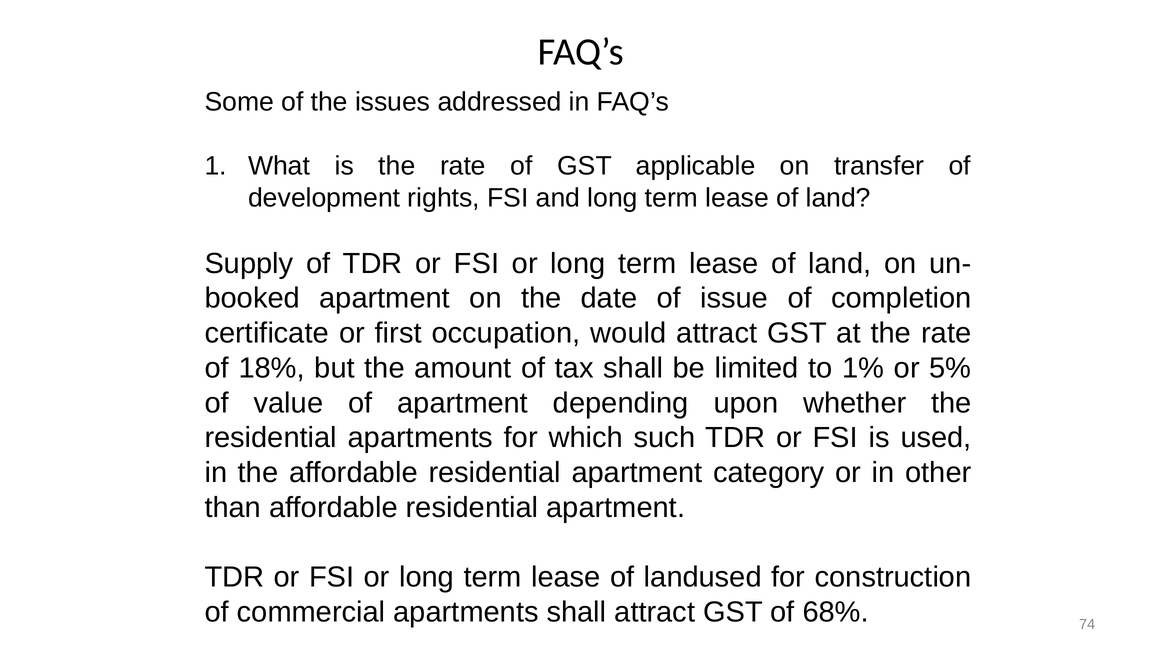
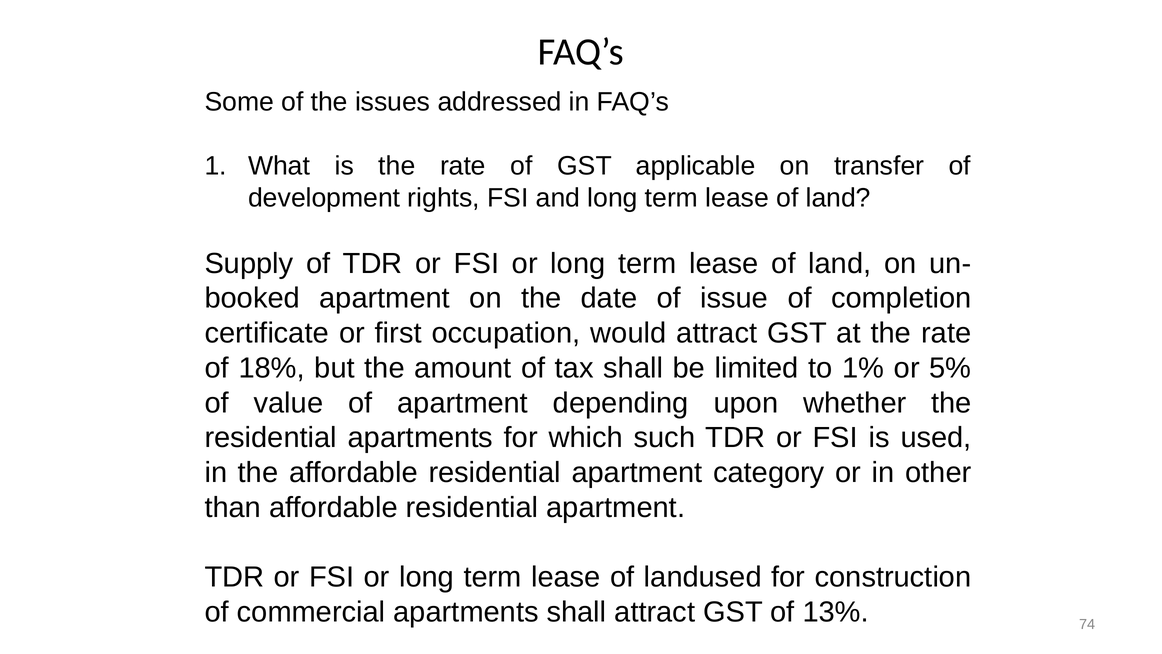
68%: 68% -> 13%
